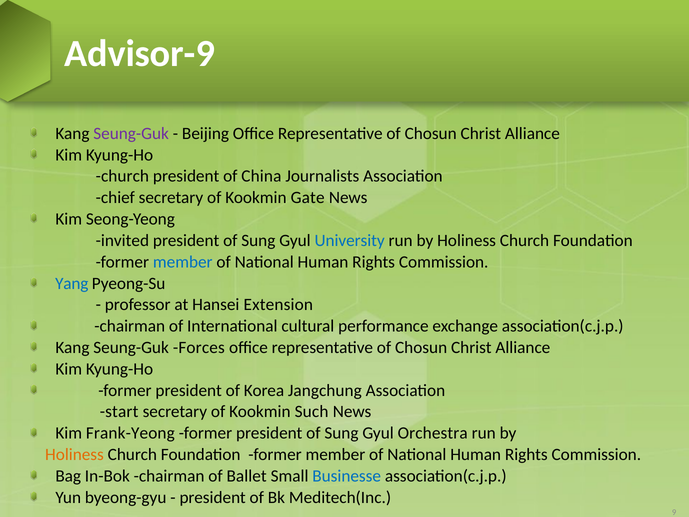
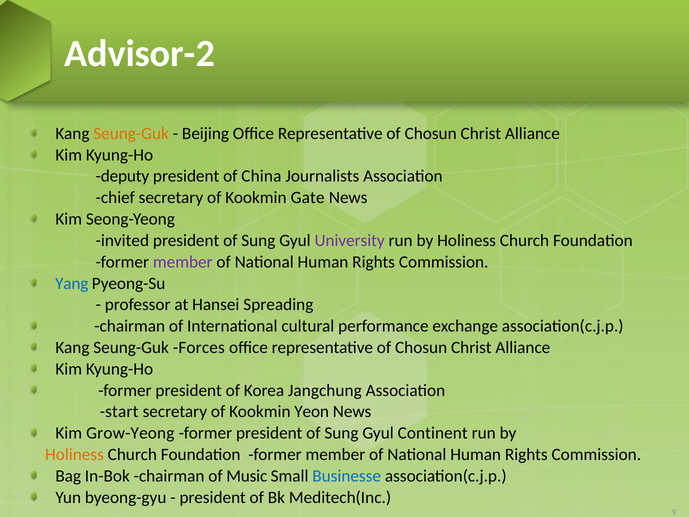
Advisor-9: Advisor-9 -> Advisor-2
Seung-Guk at (131, 133) colour: purple -> orange
church at (122, 176): church -> deputy
University colour: blue -> purple
member at (183, 262) colour: blue -> purple
Extension: Extension -> Spreading
Such: Such -> Yeon
Frank-Yeong: Frank-Yeong -> Grow-Yeong
Orchestra: Orchestra -> Continent
Ballet: Ballet -> Music
